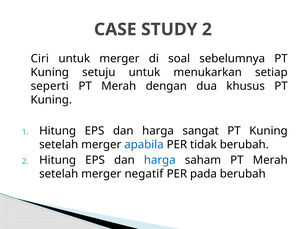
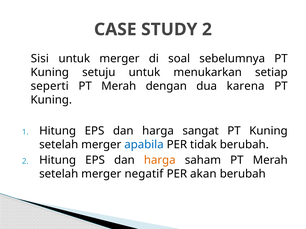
Ciri: Ciri -> Sisi
khusus: khusus -> karena
harga at (160, 160) colour: blue -> orange
pada: pada -> akan
